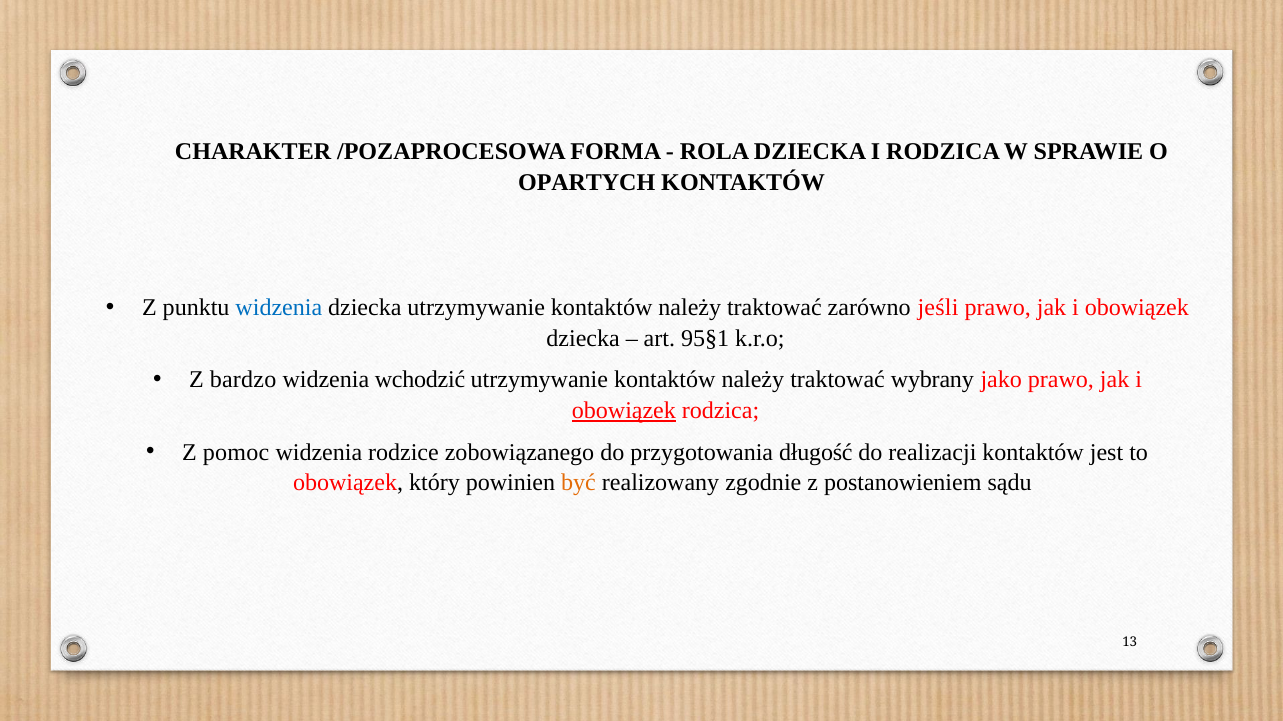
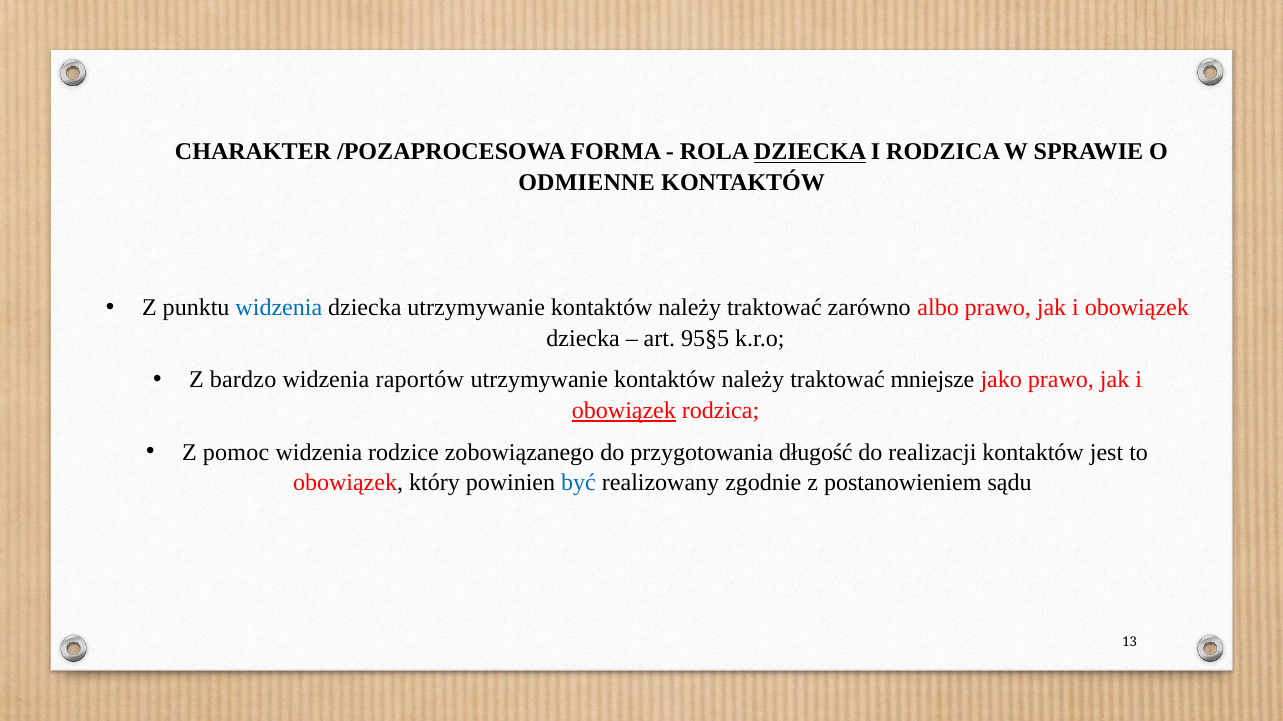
DZIECKA at (810, 152) underline: none -> present
OPARTYCH: OPARTYCH -> ODMIENNE
jeśli: jeśli -> albo
95§1: 95§1 -> 95§5
wchodzić: wchodzić -> raportów
wybrany: wybrany -> mniejsze
być colour: orange -> blue
